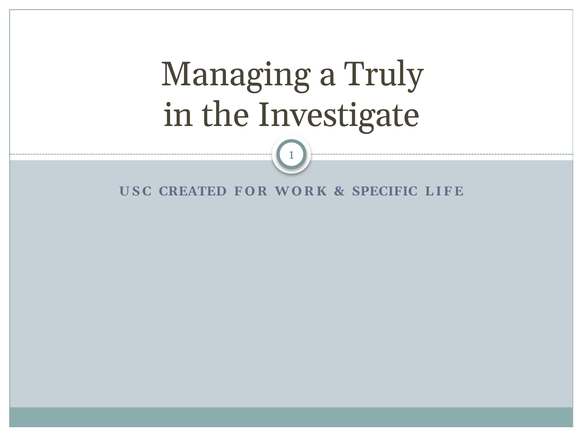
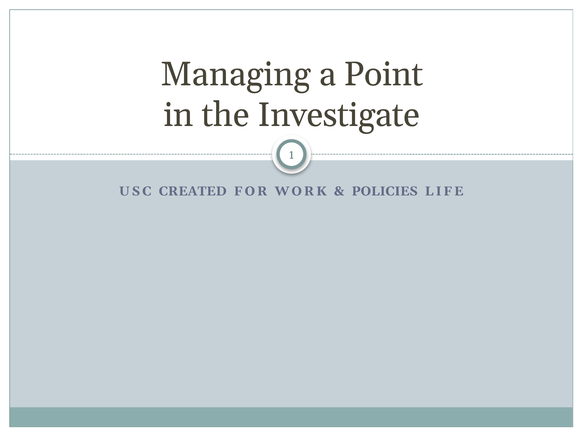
Truly: Truly -> Point
SPECIFIC: SPECIFIC -> POLICIES
